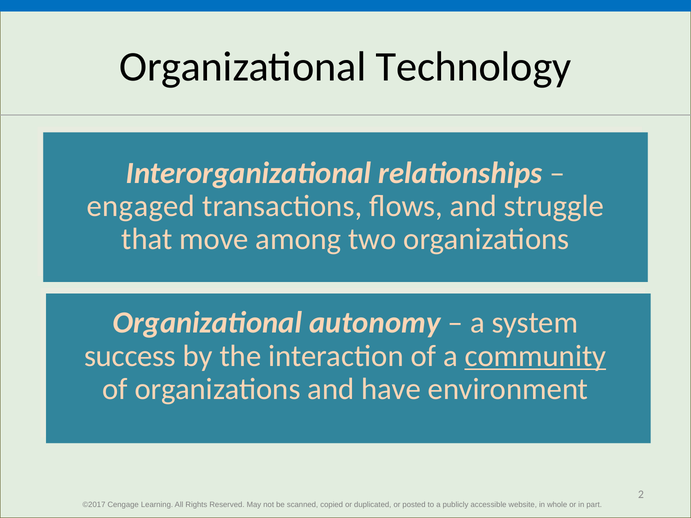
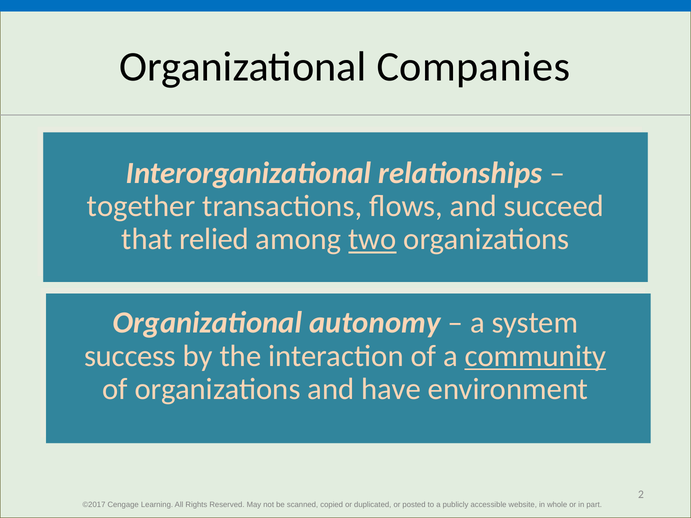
Technology: Technology -> Companies
engaged: engaged -> together
struggle: struggle -> succeed
move: move -> relied
two underline: none -> present
